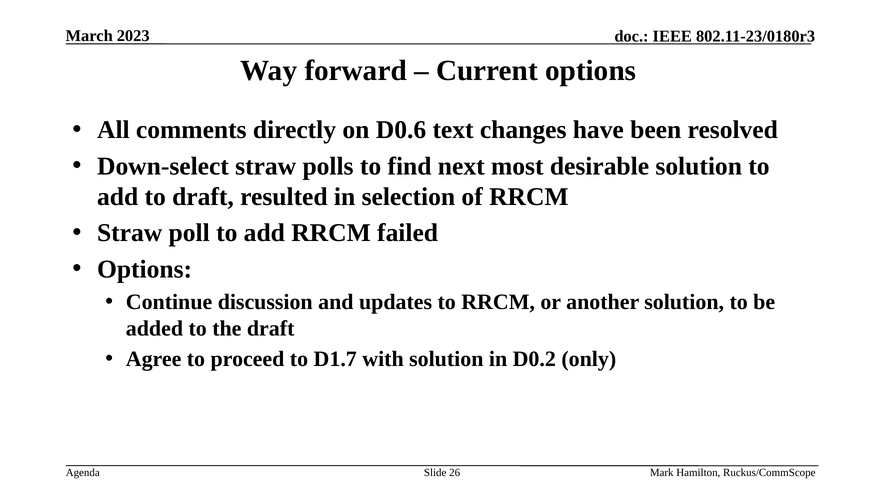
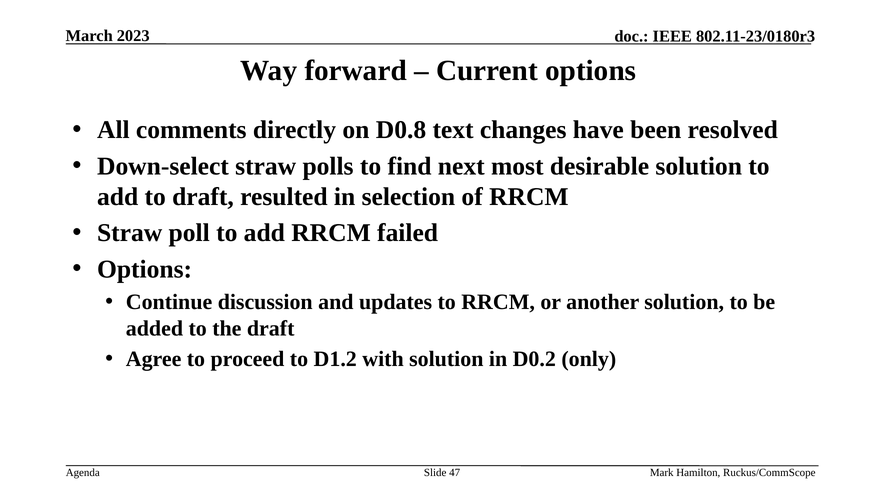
D0.6: D0.6 -> D0.8
D1.7: D1.7 -> D1.2
26: 26 -> 47
